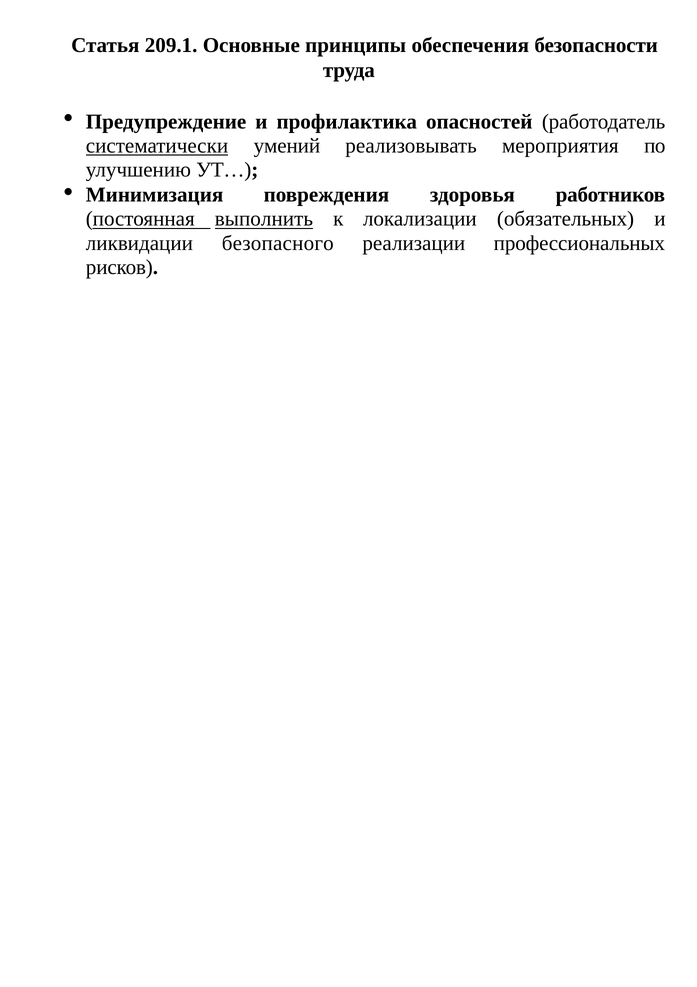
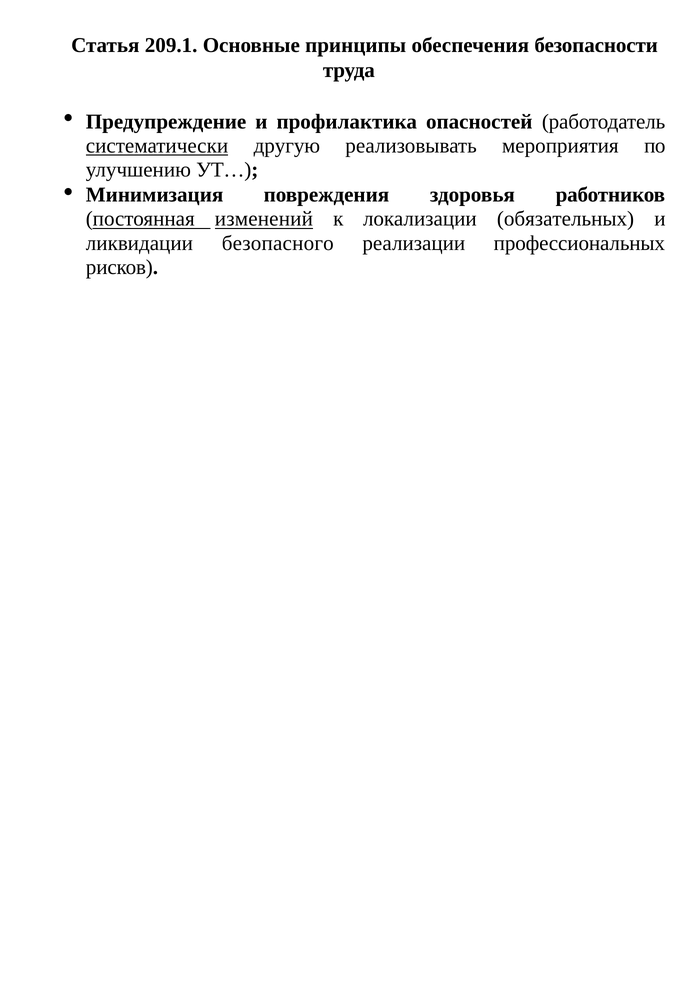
умений: умений -> другую
выполнить: выполнить -> изменений
